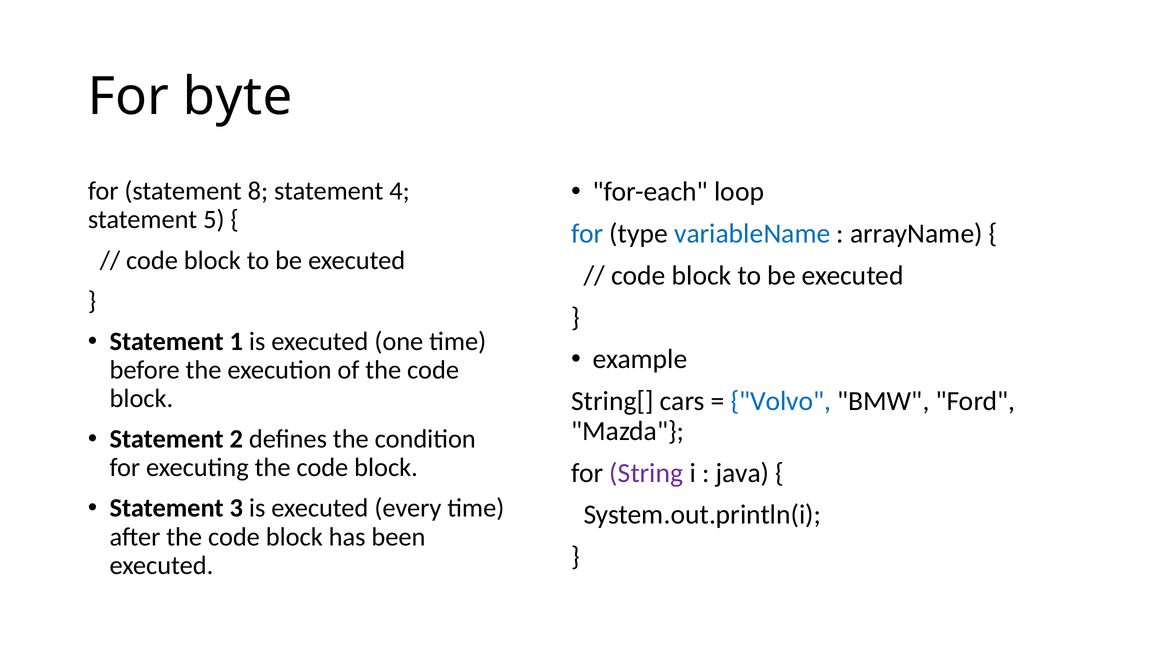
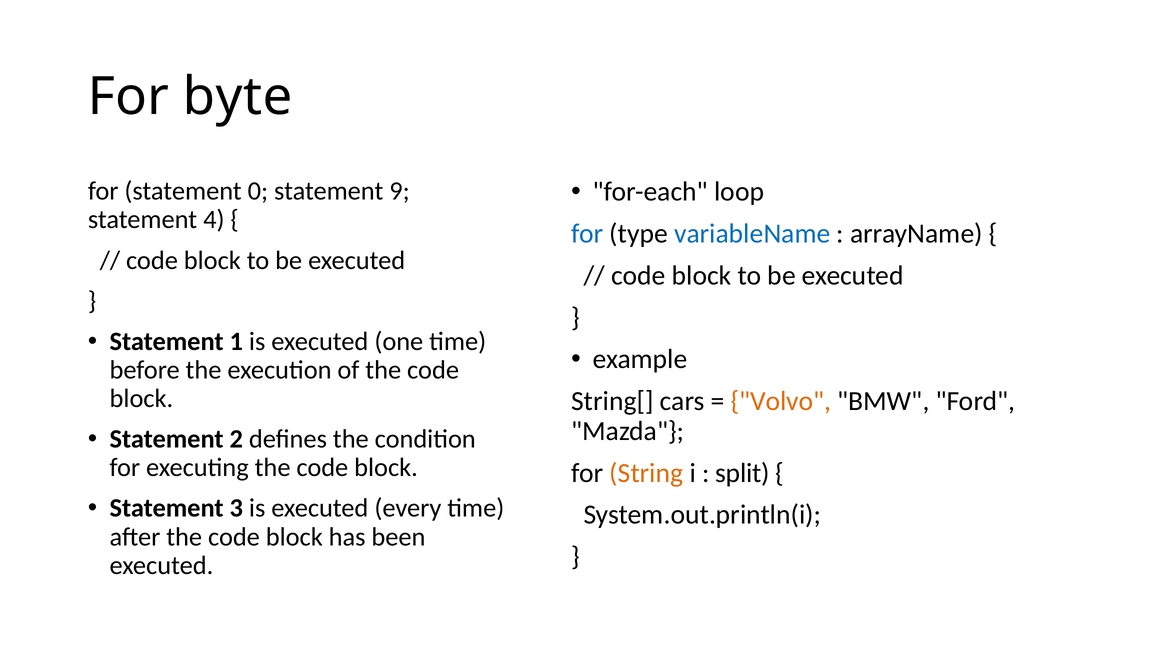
8: 8 -> 0
4: 4 -> 9
5: 5 -> 4
Volvo colour: blue -> orange
String colour: purple -> orange
java: java -> split
